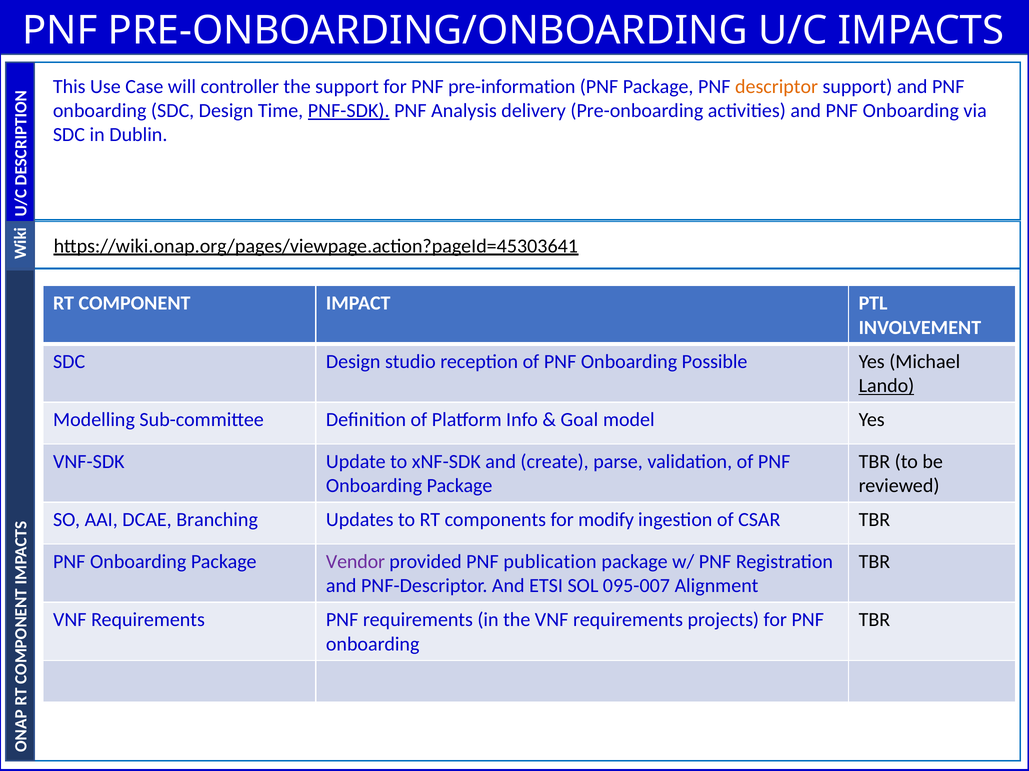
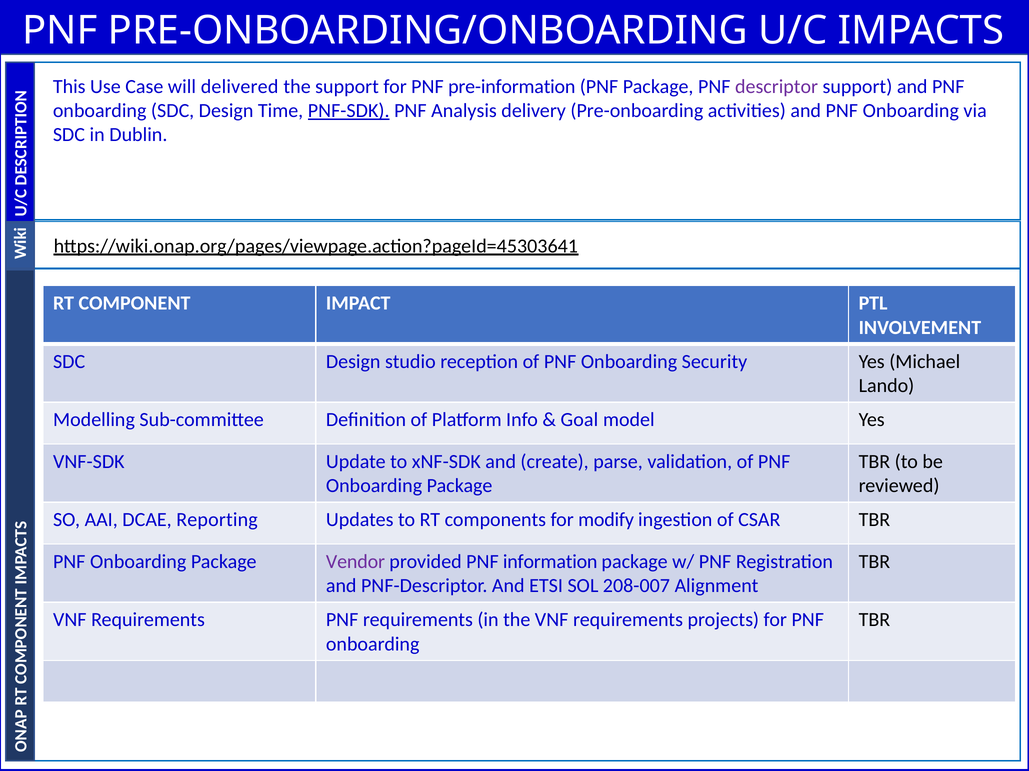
controller: controller -> delivered
descriptor colour: orange -> purple
Possible: Possible -> Security
Lando underline: present -> none
Branching: Branching -> Reporting
publication: publication -> information
095-007: 095-007 -> 208-007
